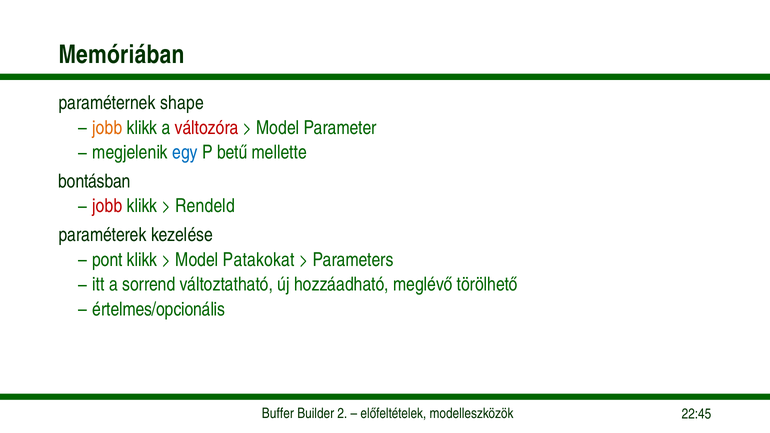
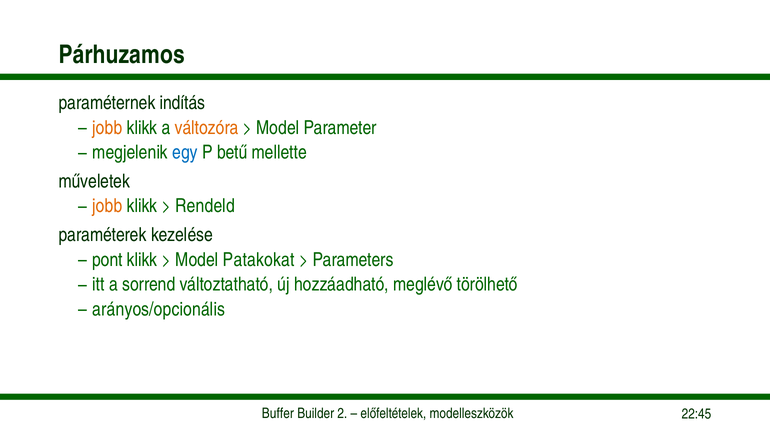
Memóriában: Memóriában -> Párhuzamos
shape: shape -> indítás
változóra colour: red -> orange
bontásban: bontásban -> műveletek
jobb at (107, 206) colour: red -> orange
értelmes/opcionális: értelmes/opcionális -> arányos/opcionális
